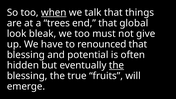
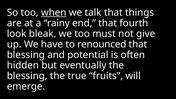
trees: trees -> rainy
global: global -> fourth
the at (117, 65) underline: present -> none
